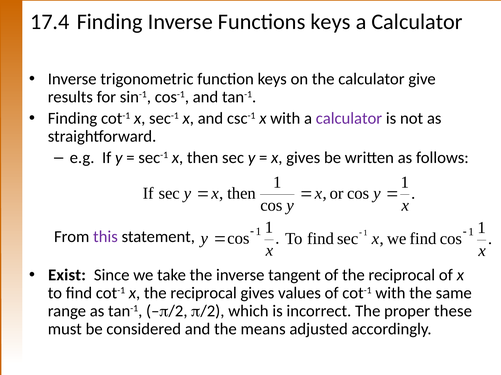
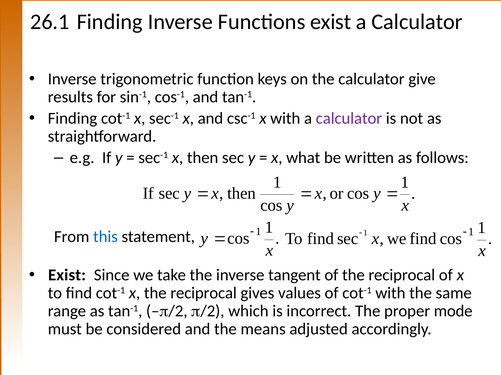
17.4: 17.4 -> 26.1
Functions keys: keys -> exist
x gives: gives -> what
this colour: purple -> blue
these: these -> mode
